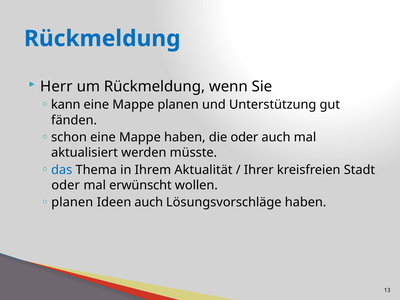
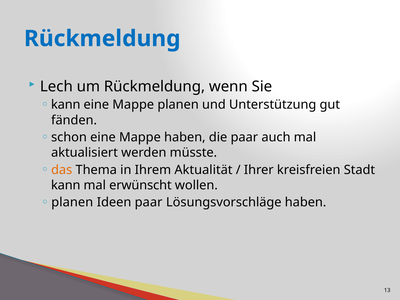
Herr: Herr -> Lech
die oder: oder -> paar
das colour: blue -> orange
oder at (66, 185): oder -> kann
Ideen auch: auch -> paar
